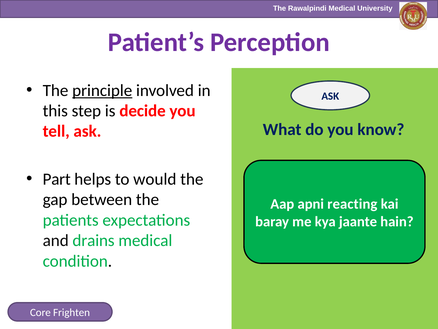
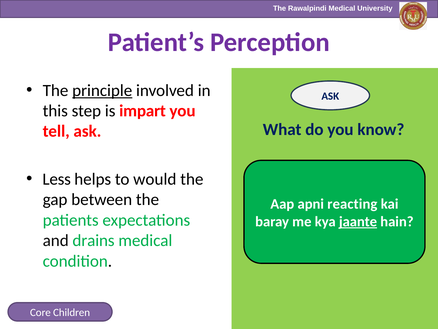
decide: decide -> impart
Part: Part -> Less
jaante underline: none -> present
Frighten: Frighten -> Children
